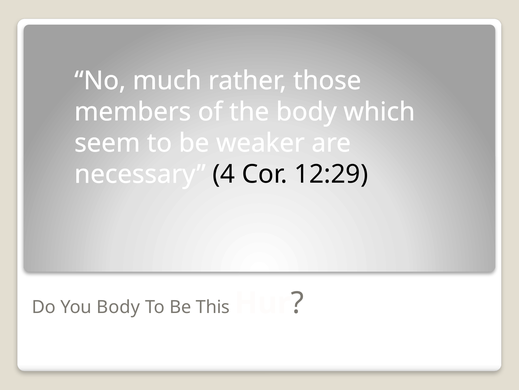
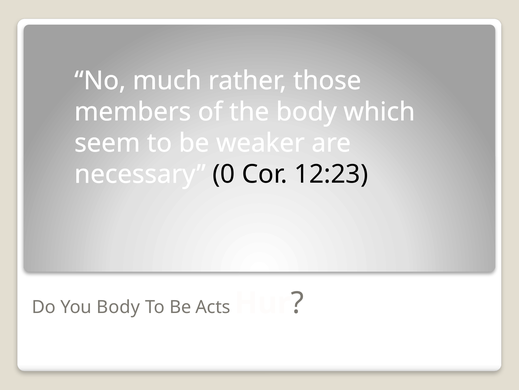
4: 4 -> 0
12:29: 12:29 -> 12:23
This: This -> Acts
